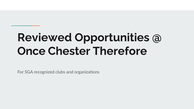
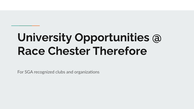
Reviewed: Reviewed -> University
Once: Once -> Race
